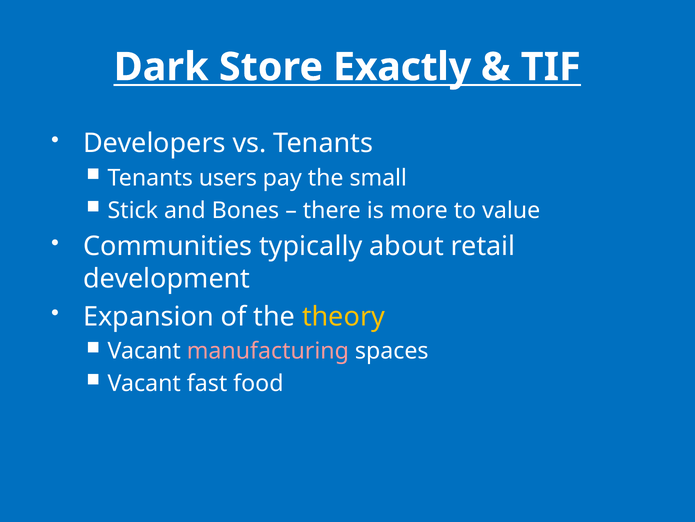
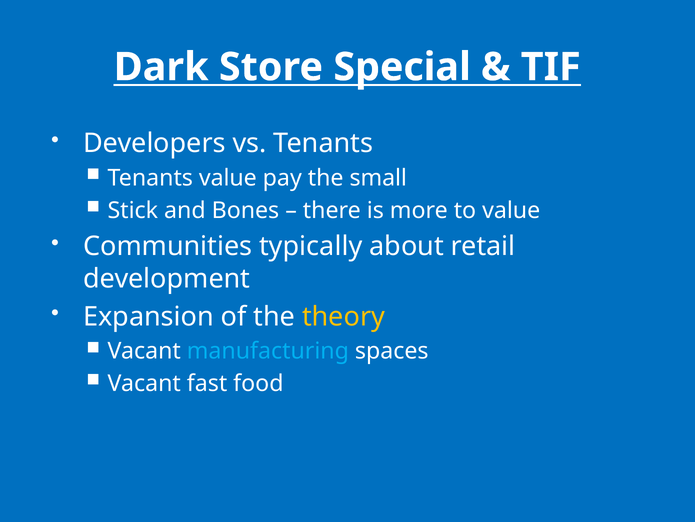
Exactly: Exactly -> Special
Tenants users: users -> value
manufacturing colour: pink -> light blue
